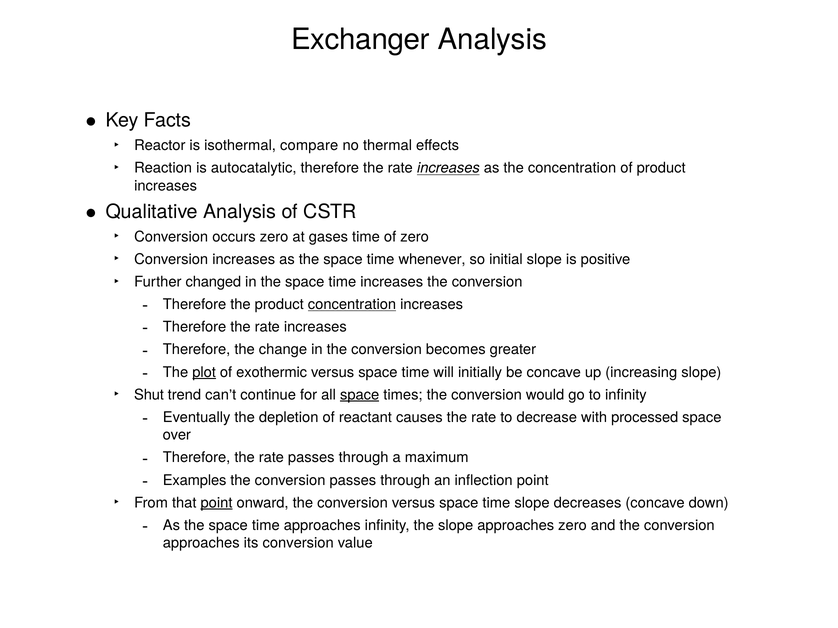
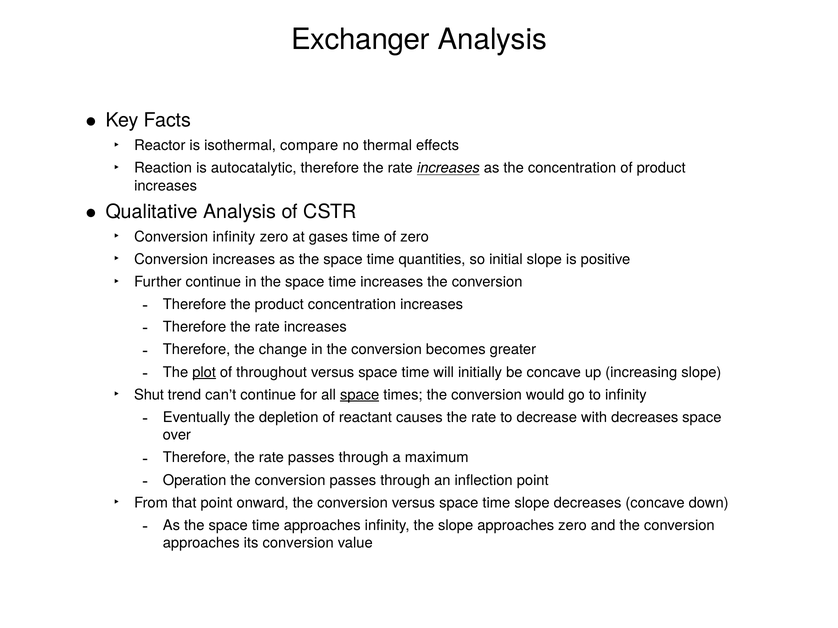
Conversion occurs: occurs -> infinity
whenever: whenever -> quantities
Further changed: changed -> continue
concentration at (352, 305) underline: present -> none
exothermic: exothermic -> throughout
with processed: processed -> decreases
Examples: Examples -> Operation
point at (217, 503) underline: present -> none
